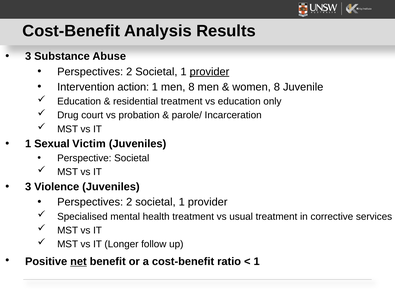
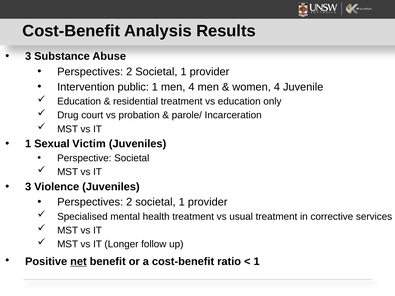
provider at (209, 72) underline: present -> none
action: action -> public
men 8: 8 -> 4
women 8: 8 -> 4
